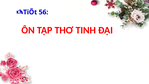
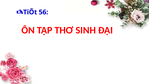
TINH: TINH -> SINH
